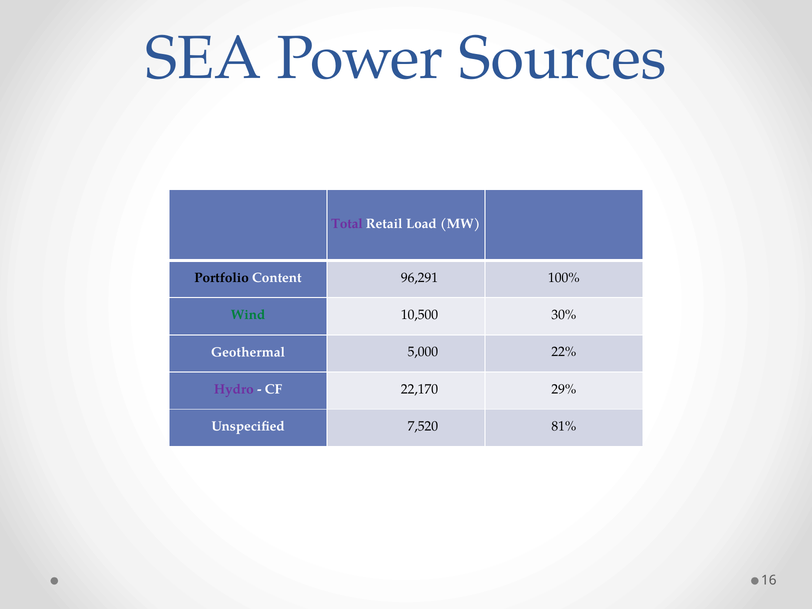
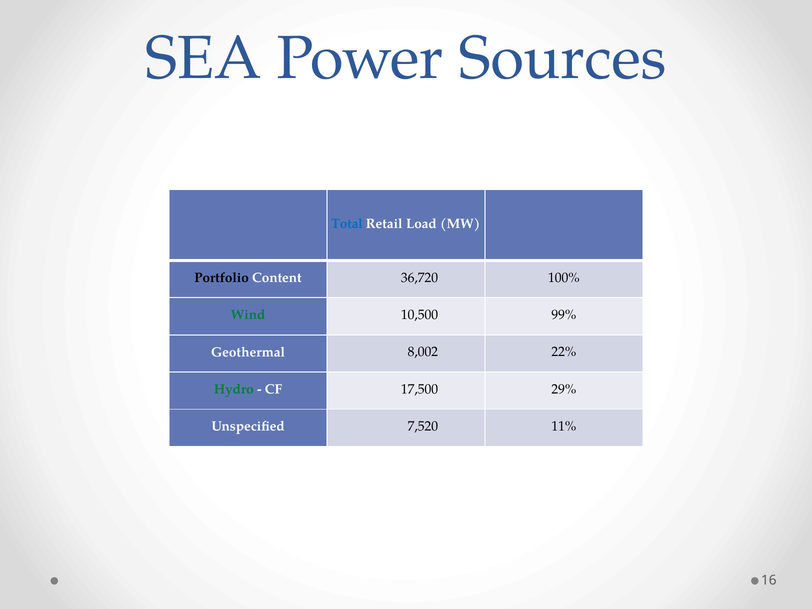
Total colour: purple -> blue
96,291: 96,291 -> 36,720
30%: 30% -> 99%
5,000: 5,000 -> 8,002
Hydro colour: purple -> green
22,170: 22,170 -> 17,500
81%: 81% -> 11%
